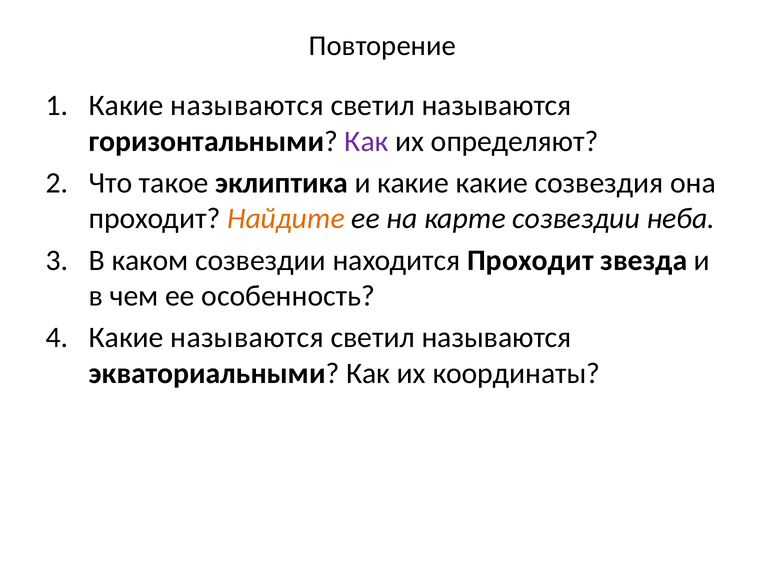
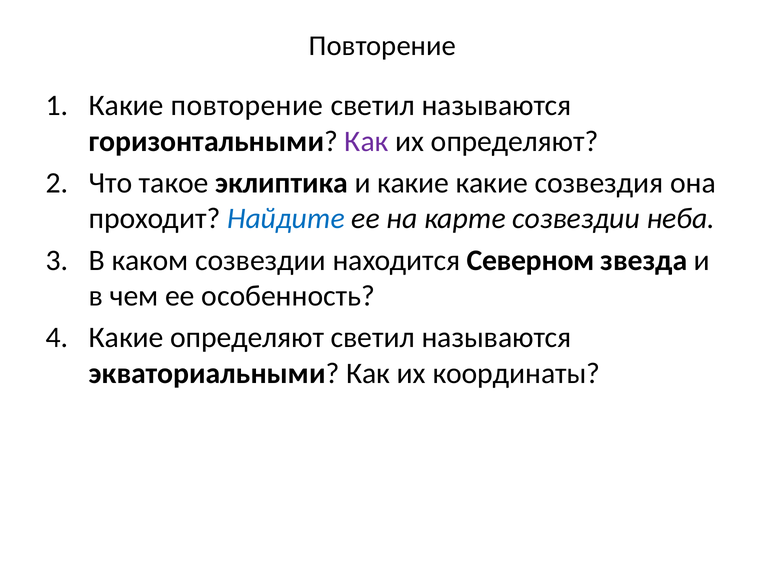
называются at (247, 106): называются -> повторение
Найдите colour: orange -> blue
находится Проходит: Проходит -> Северном
называются at (247, 338): называются -> определяют
